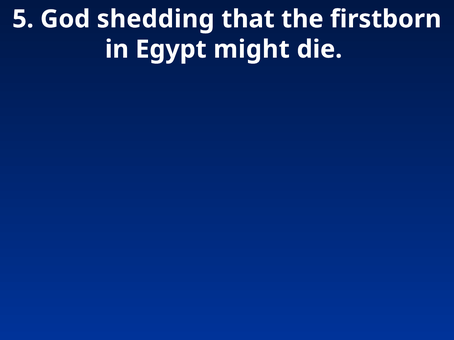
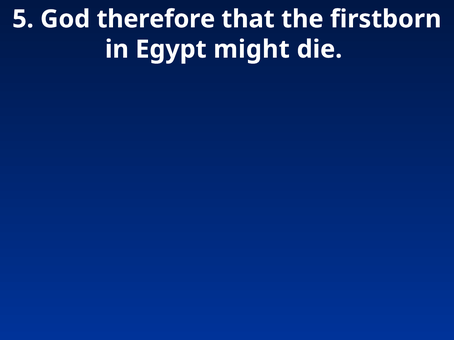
shedding: shedding -> therefore
